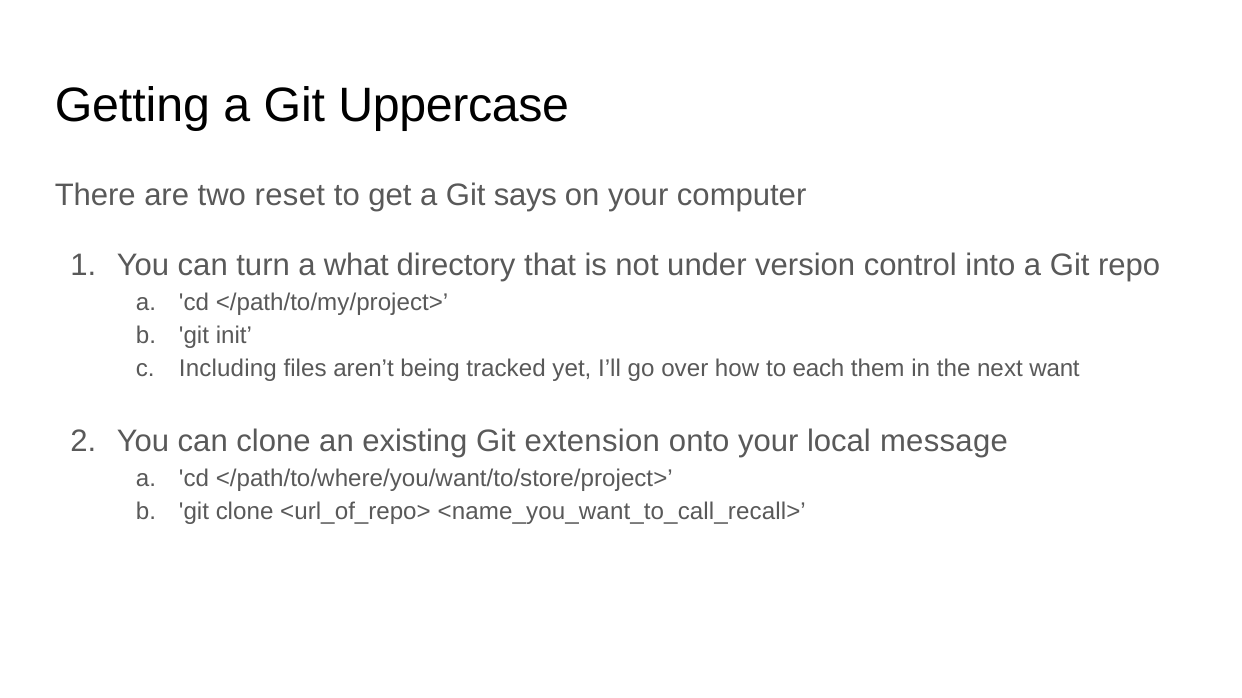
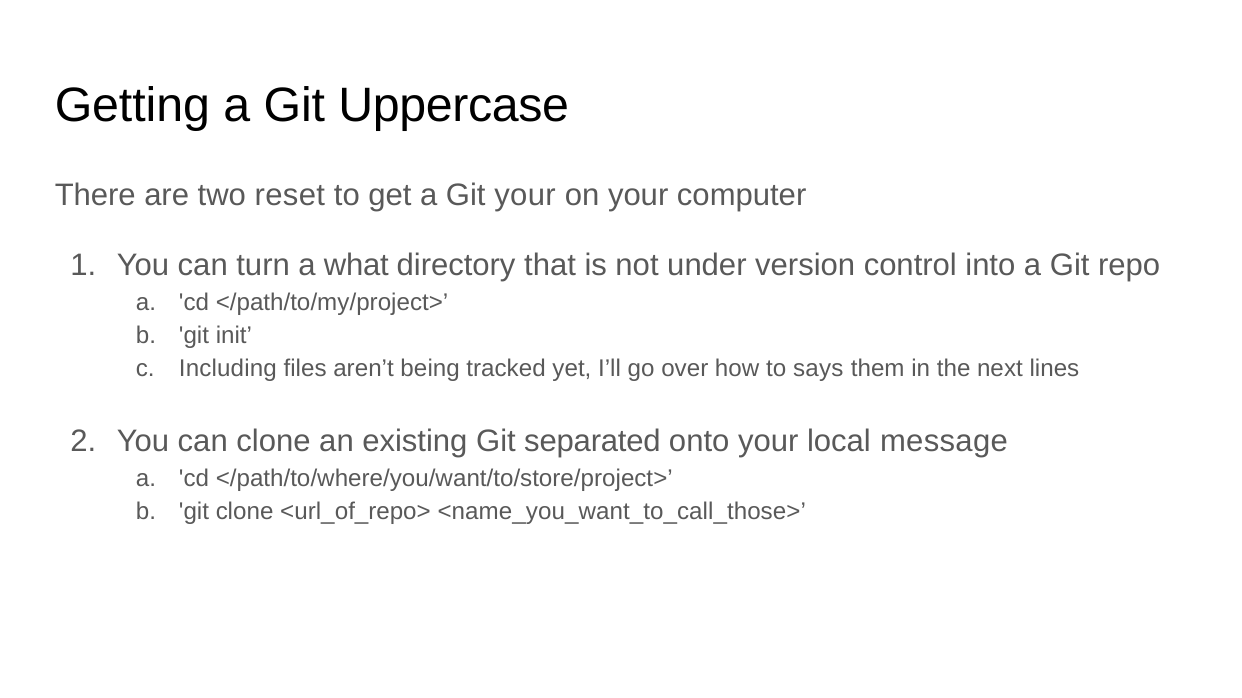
Git says: says -> your
each: each -> says
want: want -> lines
extension: extension -> separated
<name_you_want_to_call_recall>: <name_you_want_to_call_recall> -> <name_you_want_to_call_those>
